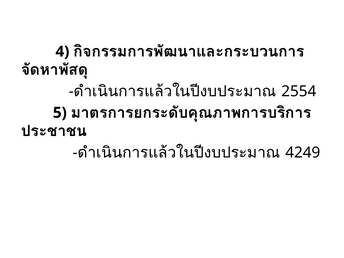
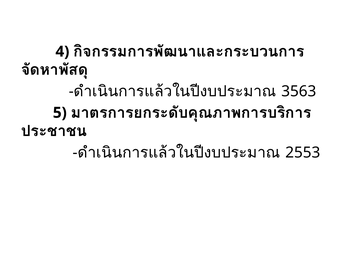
2554: 2554 -> 3563
4249: 4249 -> 2553
